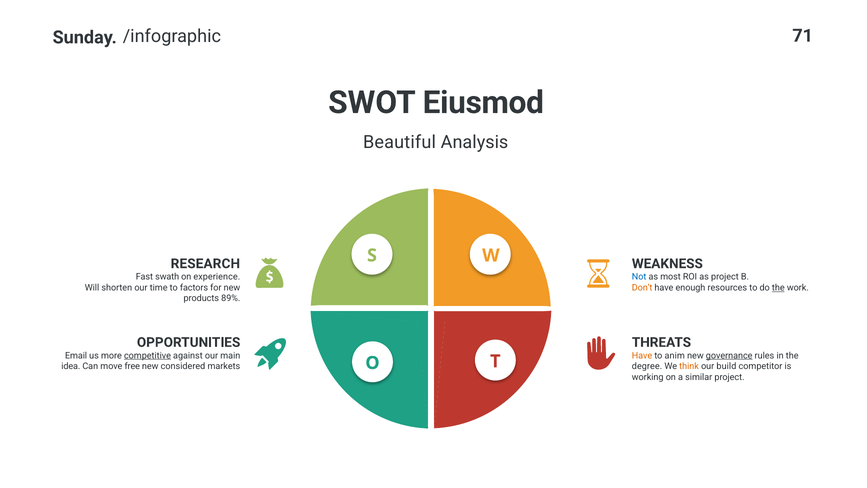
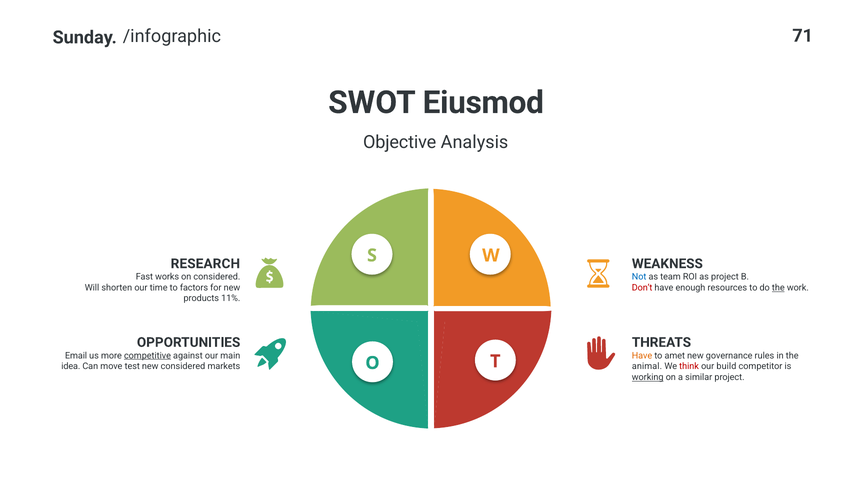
Beautiful: Beautiful -> Objective
swath: swath -> works
on experience: experience -> considered
most: most -> team
Don’t colour: orange -> red
89%: 89% -> 11%
anim: anim -> amet
governance underline: present -> none
free: free -> test
degree: degree -> animal
think colour: orange -> red
working underline: none -> present
